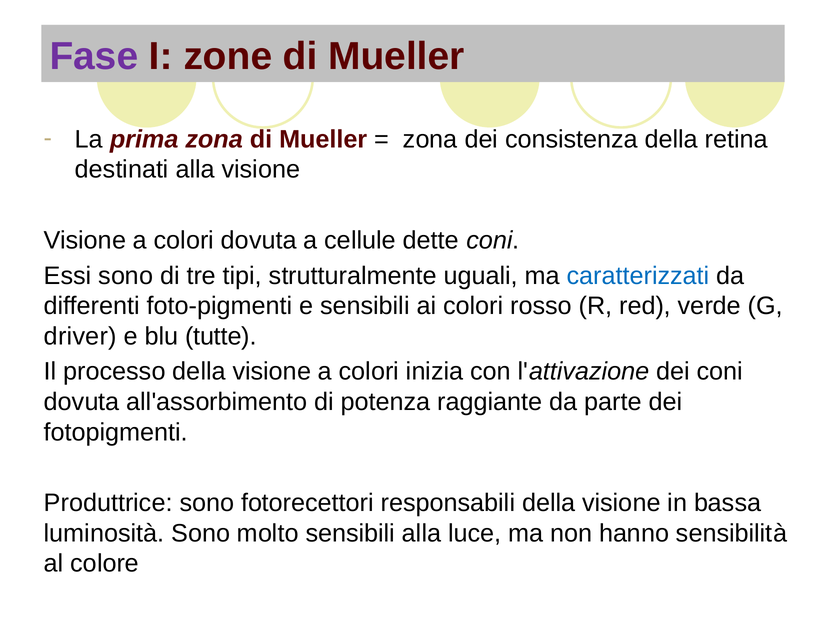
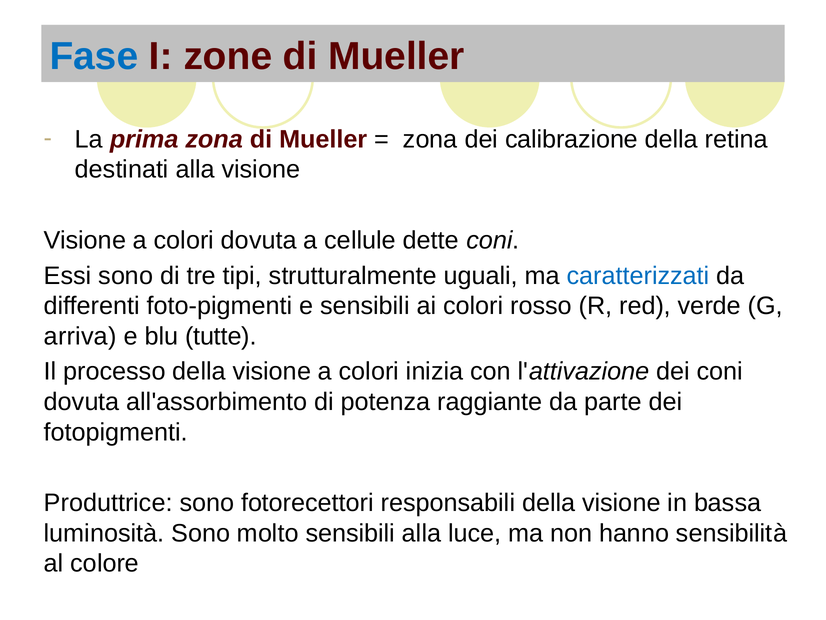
Fase colour: purple -> blue
consistenza: consistenza -> calibrazione
driver: driver -> arriva
